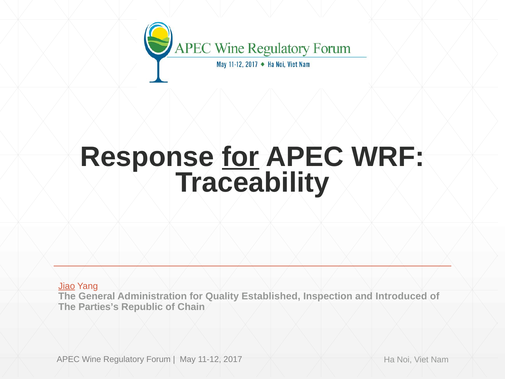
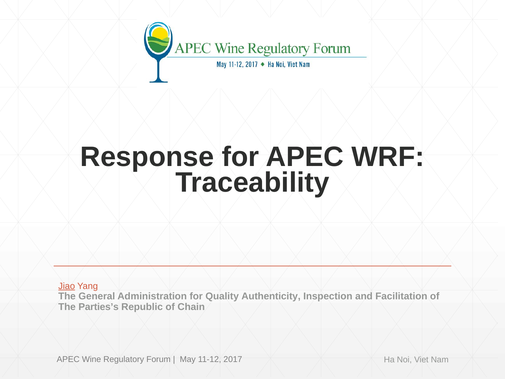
for at (241, 157) underline: present -> none
Established: Established -> Authenticity
Introduced: Introduced -> Facilitation
